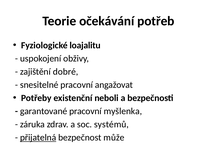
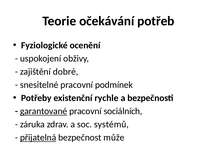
loajalitu: loajalitu -> ocenění
angažovat: angažovat -> podmínek
neboli: neboli -> rychle
garantované underline: none -> present
myšlenka: myšlenka -> sociálních
